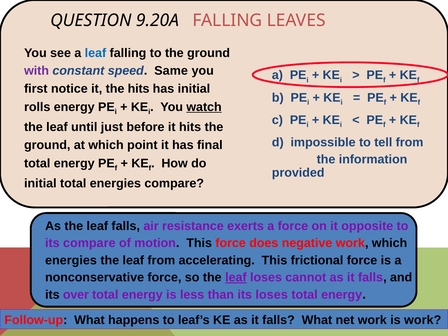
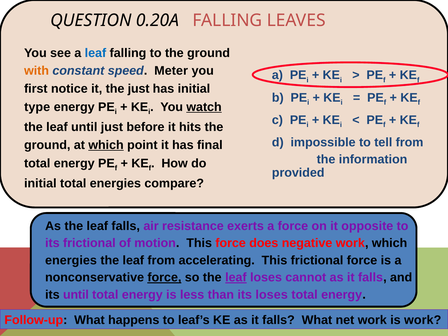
9.20A: 9.20A -> 0.20A
with colour: purple -> orange
Same: Same -> Meter
the hits: hits -> just
rolls: rolls -> type
which at (106, 145) underline: none -> present
its compare: compare -> frictional
force at (164, 277) underline: none -> present
its over: over -> until
